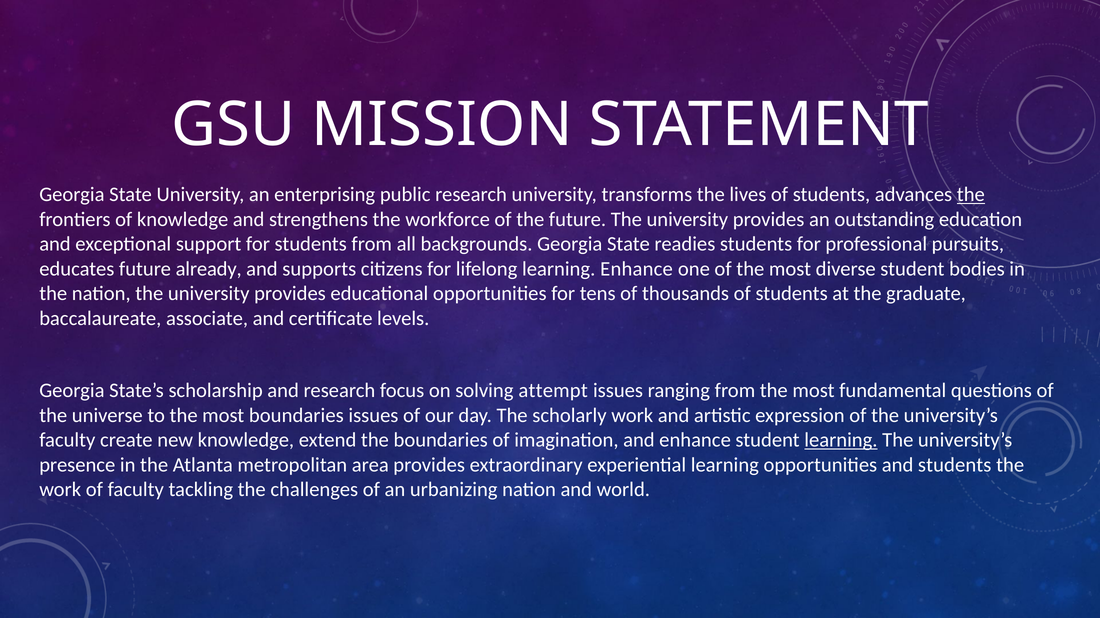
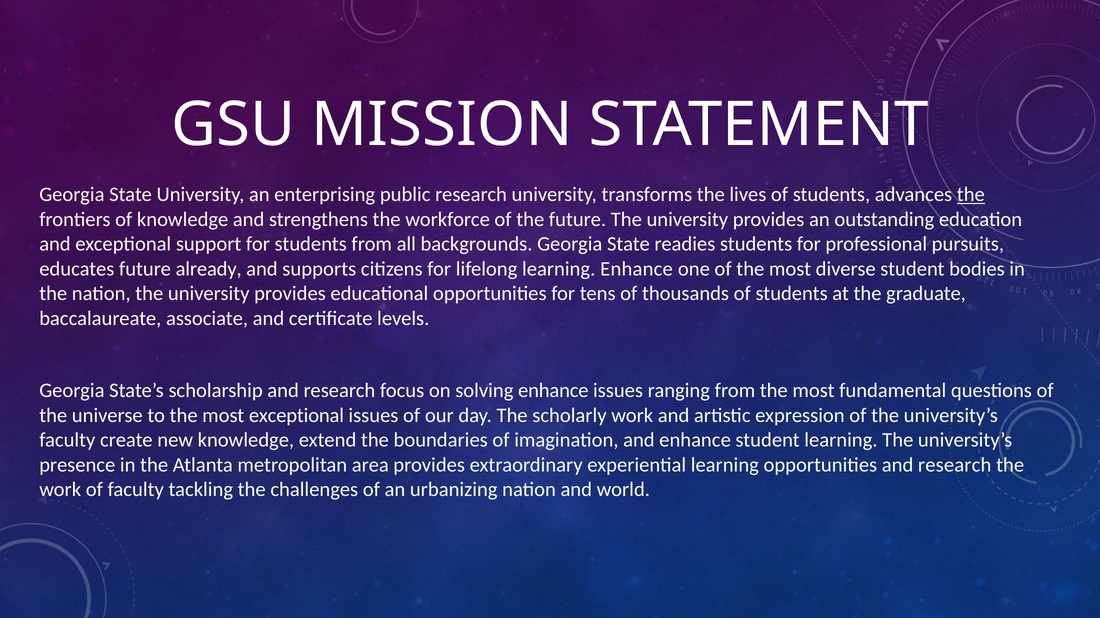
solving attempt: attempt -> enhance
most boundaries: boundaries -> exceptional
learning at (841, 441) underline: present -> none
opportunities and students: students -> research
